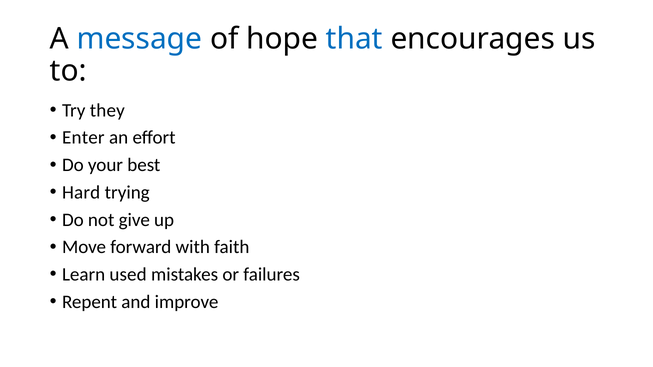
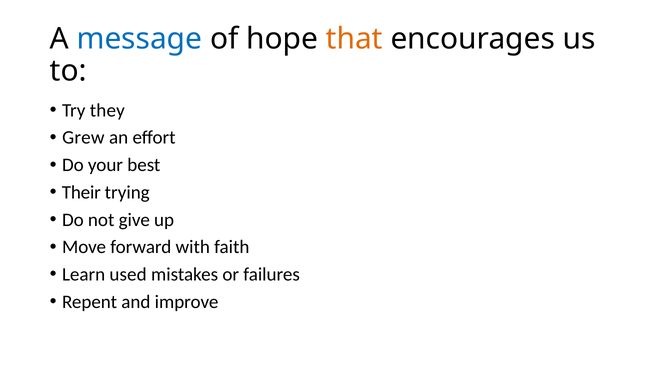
that colour: blue -> orange
Enter: Enter -> Grew
Hard: Hard -> Their
